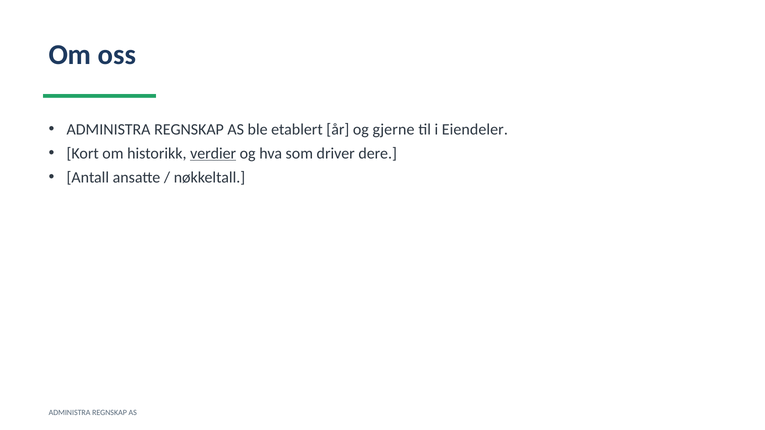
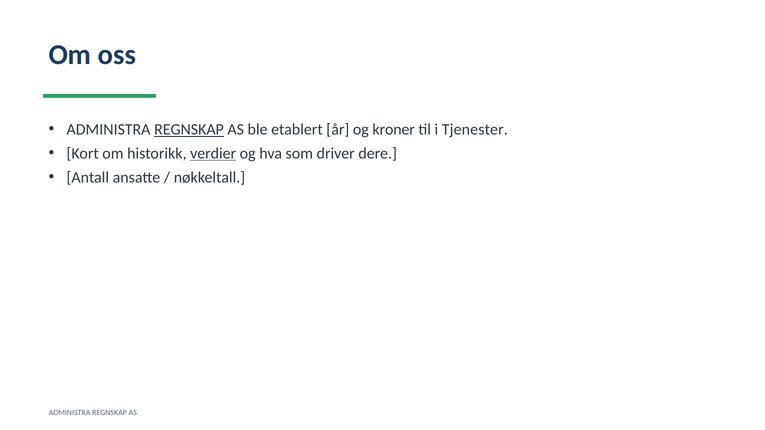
REGNSKAP at (189, 130) underline: none -> present
gjerne: gjerne -> kroner
Eiendeler: Eiendeler -> Tjenester
